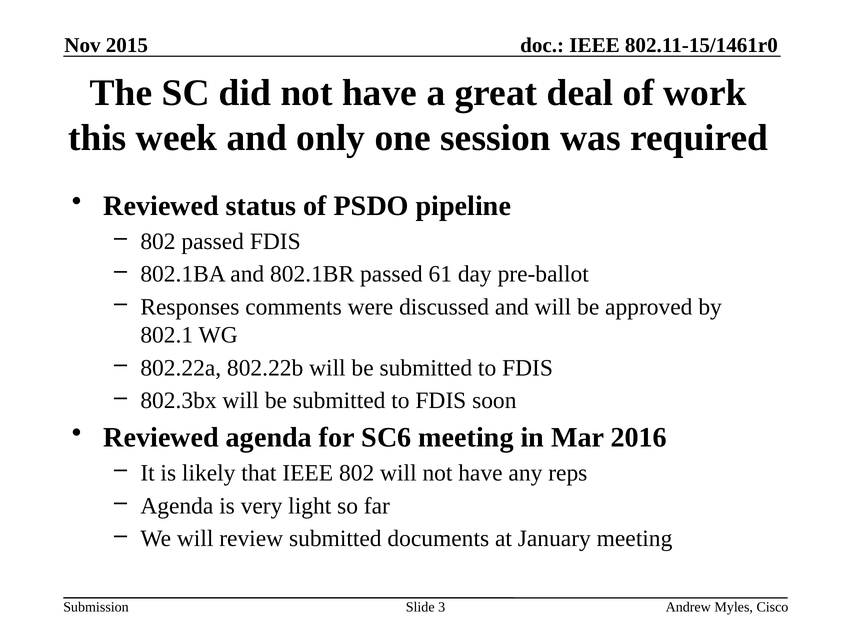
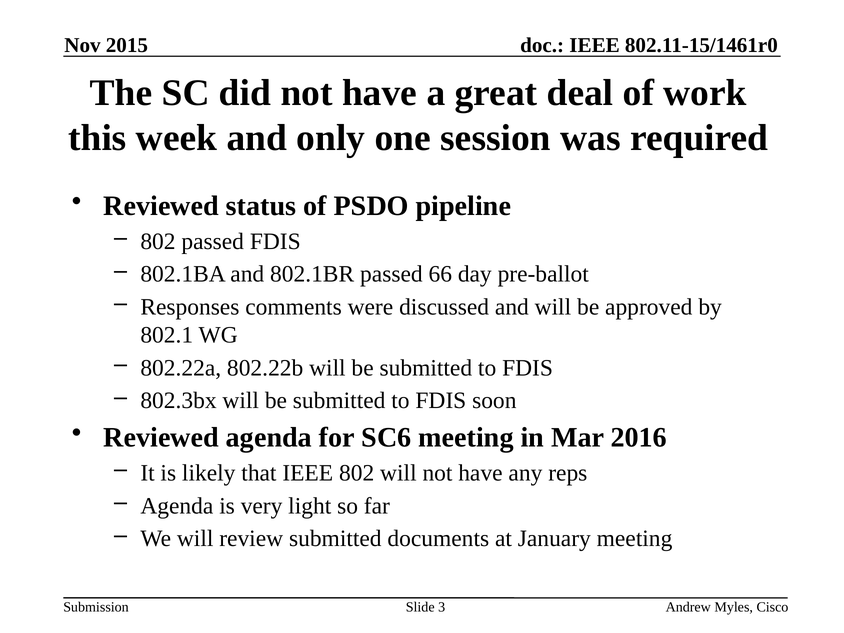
61: 61 -> 66
